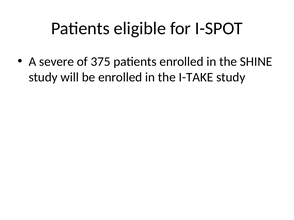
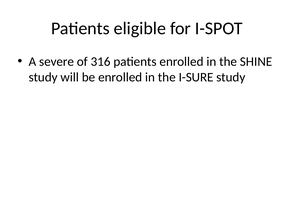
375: 375 -> 316
I-TAKE: I-TAKE -> I-SURE
